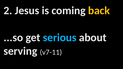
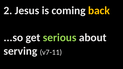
serious colour: light blue -> light green
